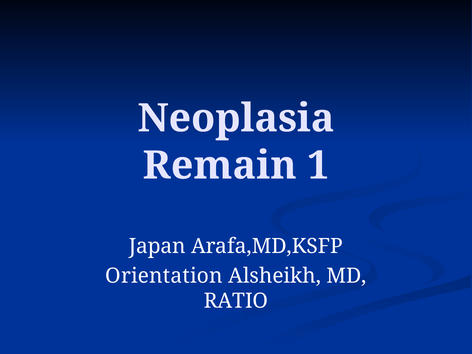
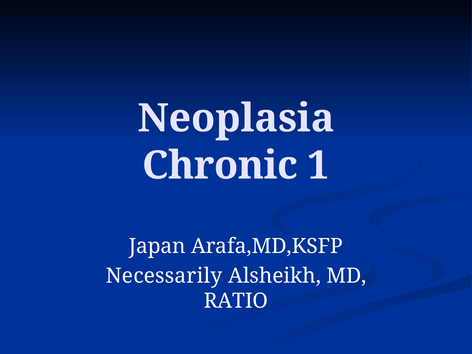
Remain: Remain -> Chronic
Orientation: Orientation -> Necessarily
